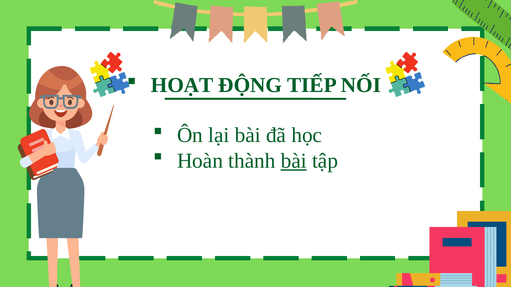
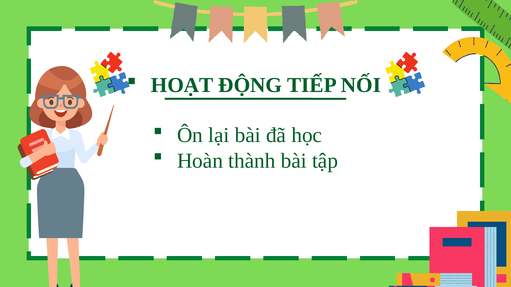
bài at (294, 161) underline: present -> none
